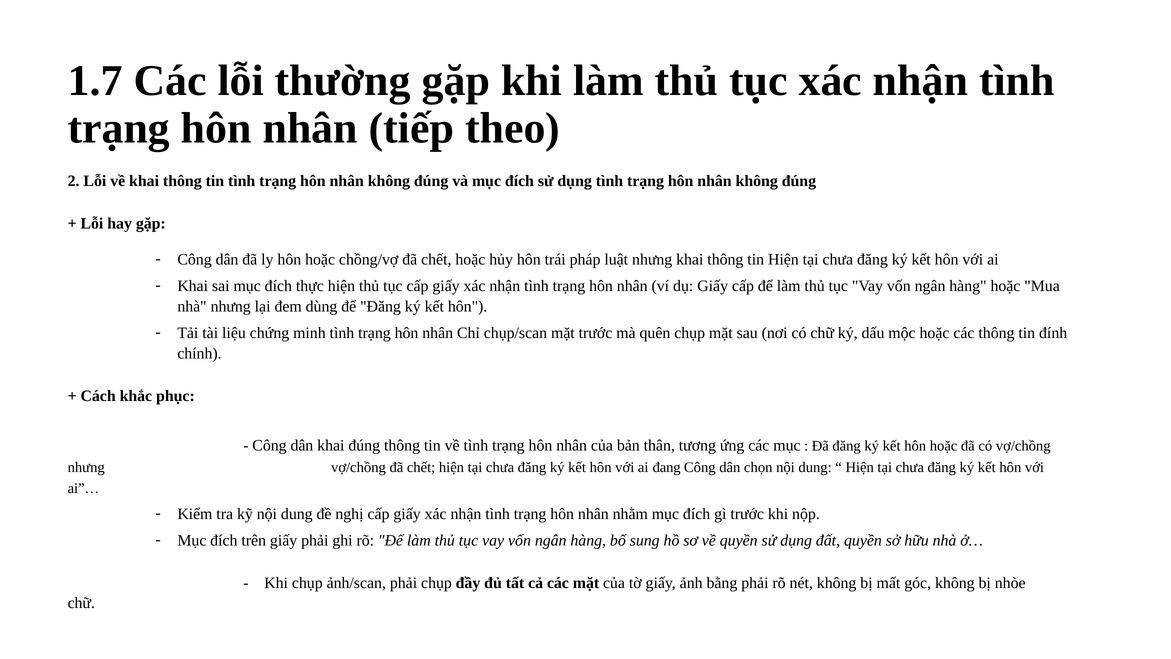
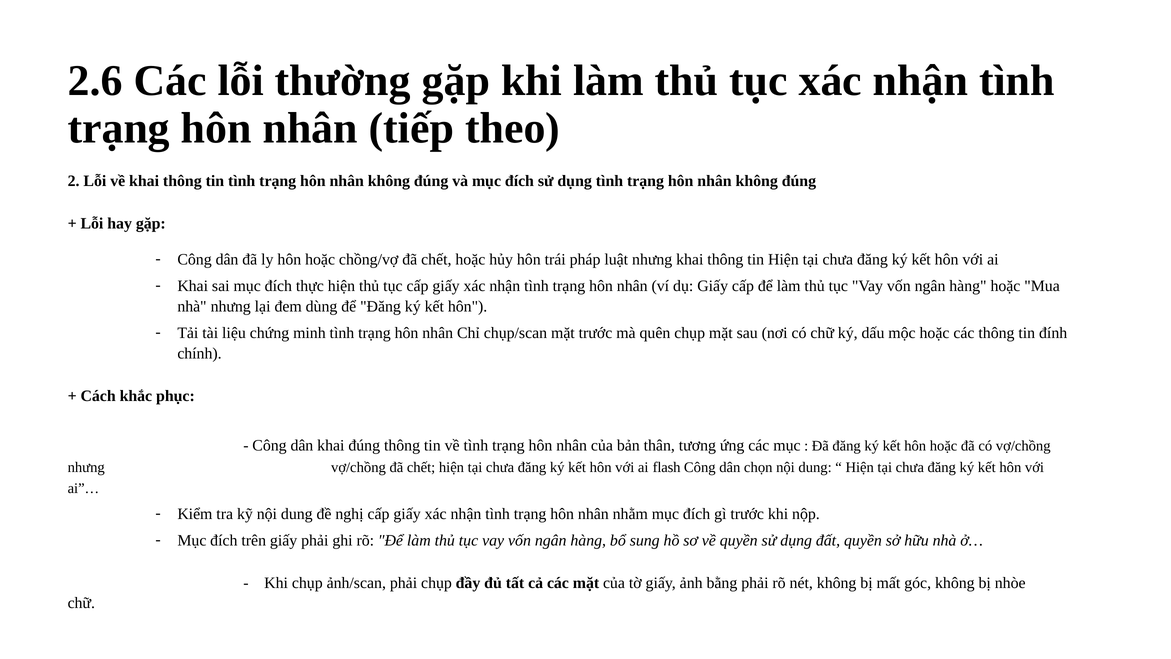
1.7: 1.7 -> 2.6
đang: đang -> flash
